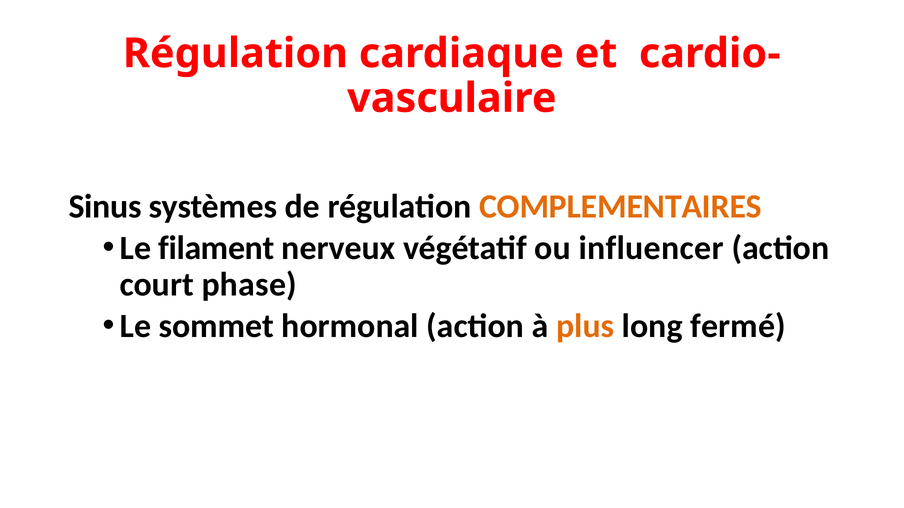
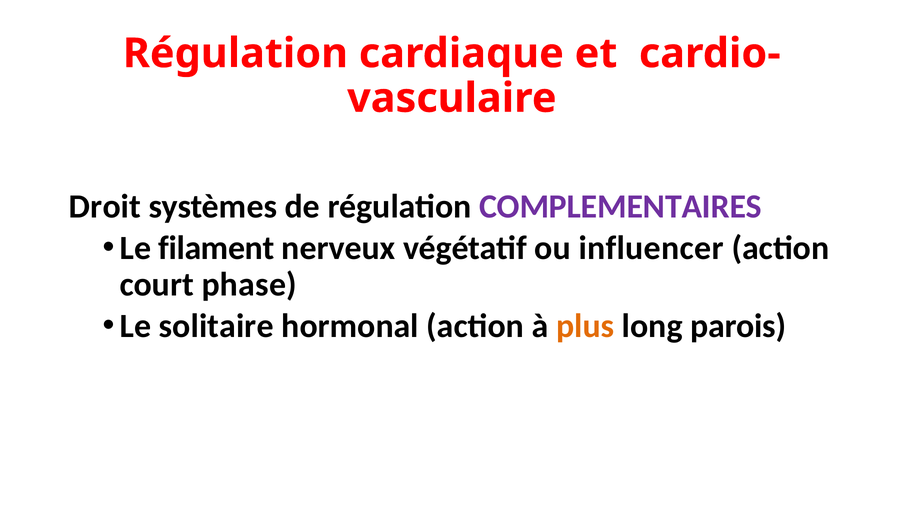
Sinus: Sinus -> Droit
COMPLEMENTAIRES colour: orange -> purple
sommet: sommet -> solitaire
fermé: fermé -> parois
